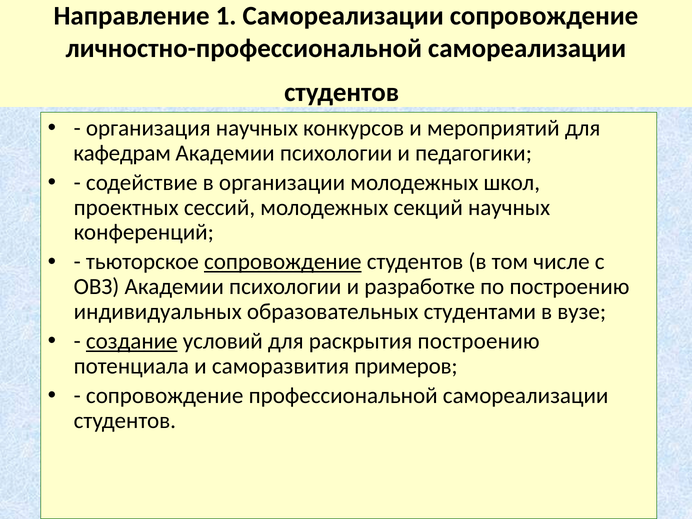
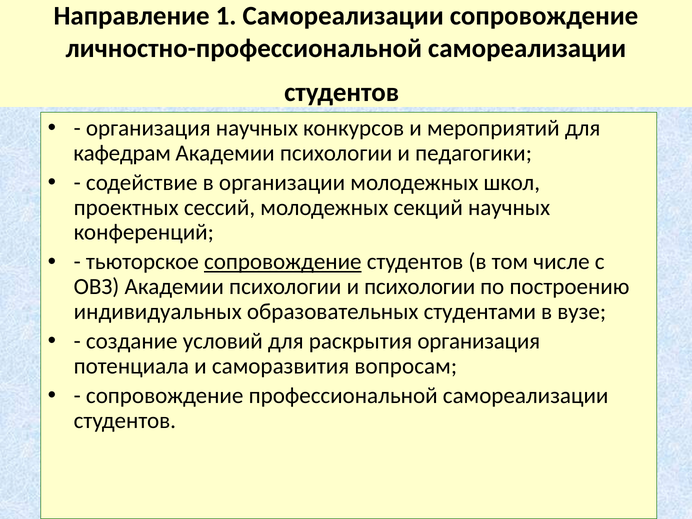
и разработке: разработке -> психологии
создание underline: present -> none
раскрытия построению: построению -> организация
примеров: примеров -> вопросам
